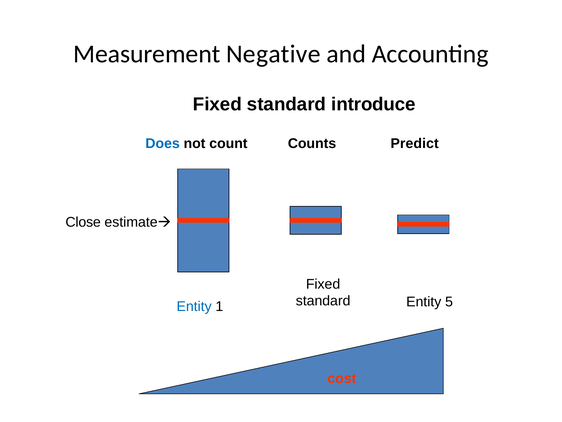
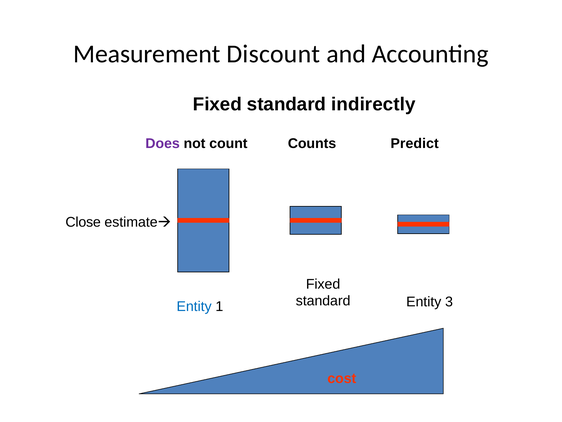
Negative: Negative -> Discount
introduce: introduce -> indirectly
Does colour: blue -> purple
5: 5 -> 3
